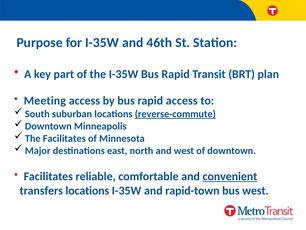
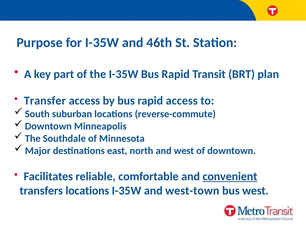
Meeting: Meeting -> Transfer
reverse-commute underline: present -> none
The Facilitates: Facilitates -> Southdale
rapid-town: rapid-town -> west-town
